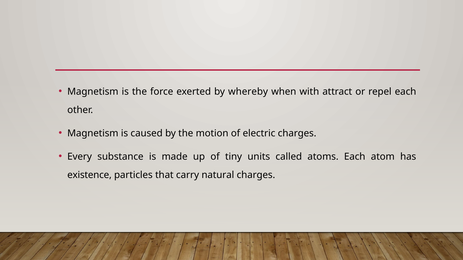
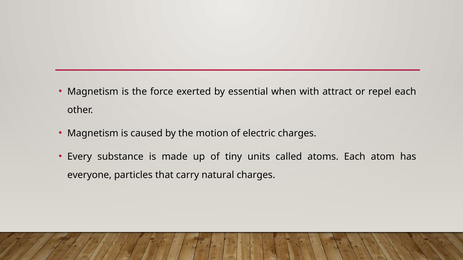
whereby: whereby -> essential
existence: existence -> everyone
